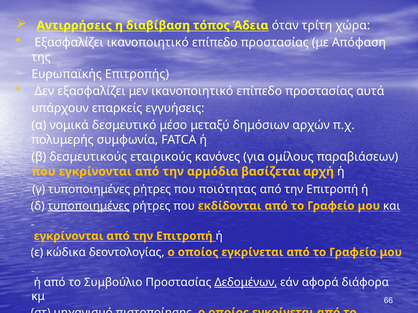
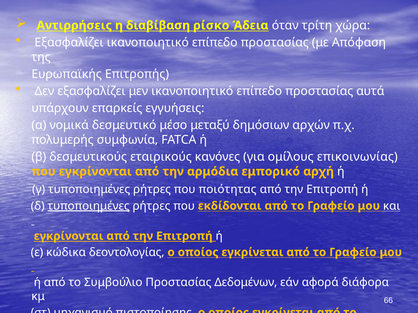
τόπος: τόπος -> ρίσκο
παραβιάσεων: παραβιάσεων -> επικοινωνίας
βασίζεται: βασίζεται -> εμπορικό
Δεδομένων underline: present -> none
